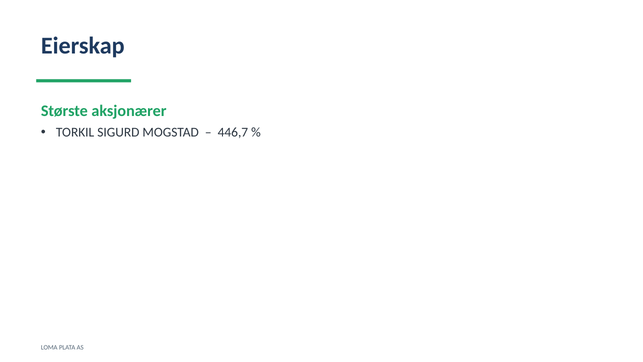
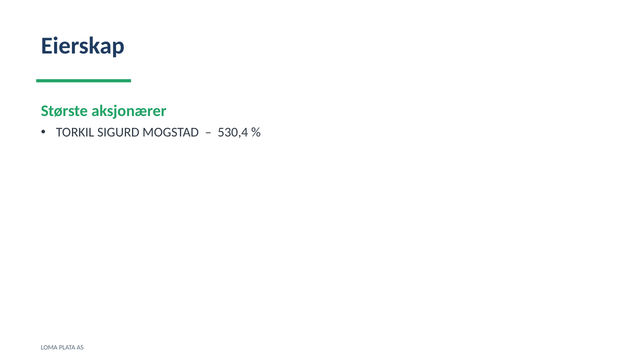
446,7: 446,7 -> 530,4
